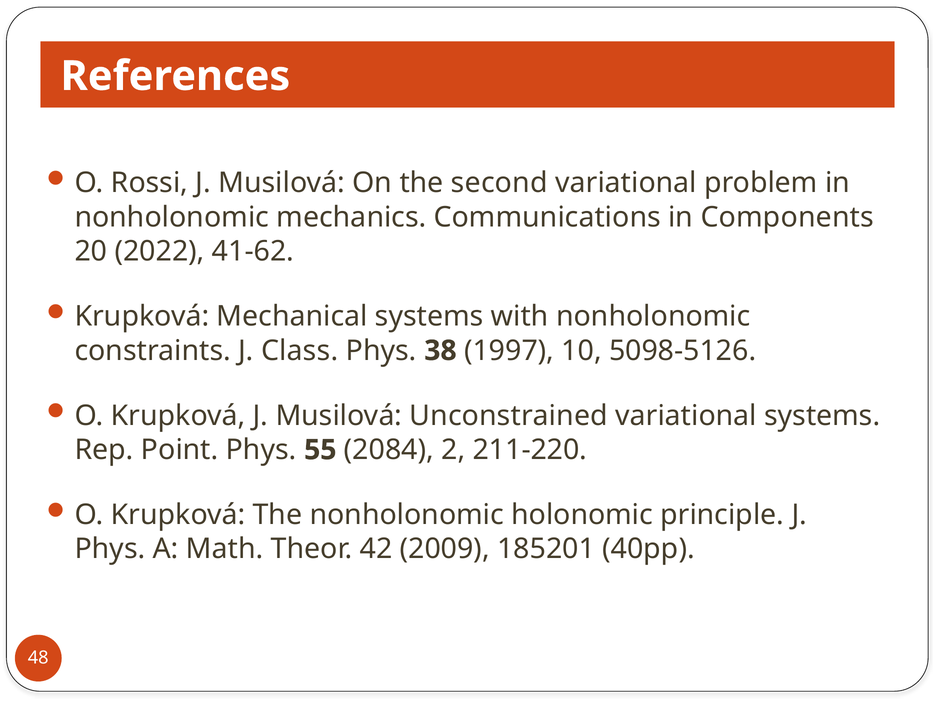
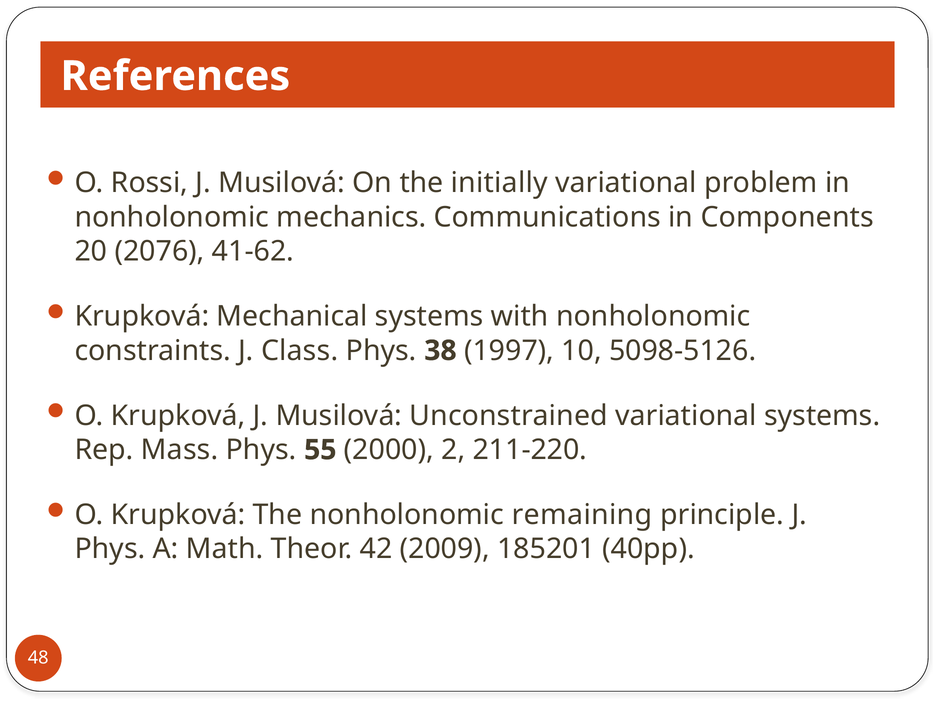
second: second -> initially
2022: 2022 -> 2076
Point: Point -> Mass
2084: 2084 -> 2000
holonomic: holonomic -> remaining
